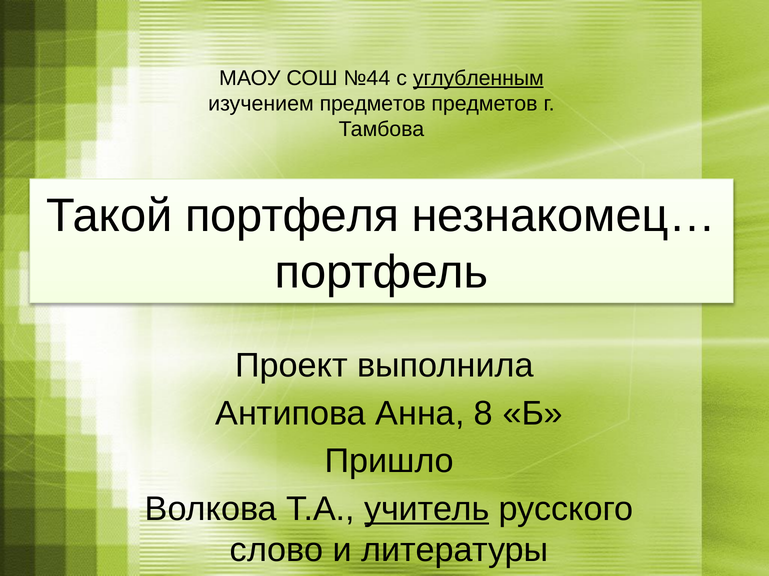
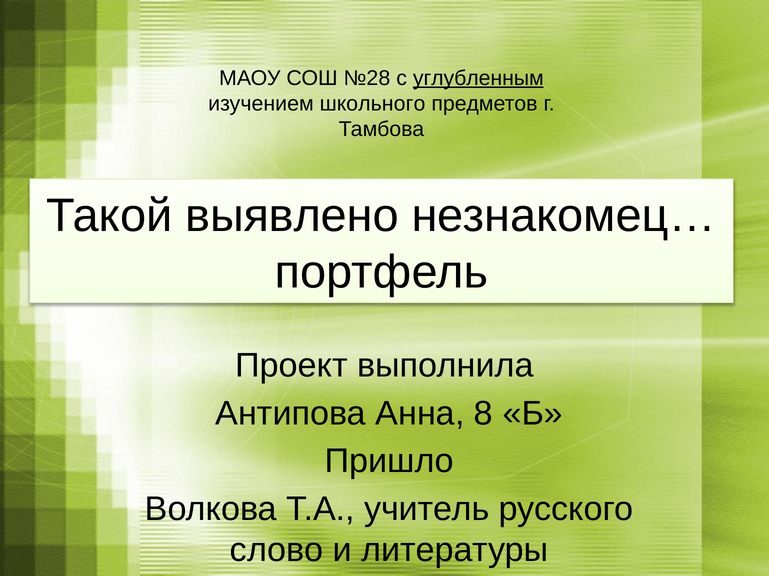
№44: №44 -> №28
изучением предметов: предметов -> школьного
портфеля: портфеля -> выявлено
учитель underline: present -> none
